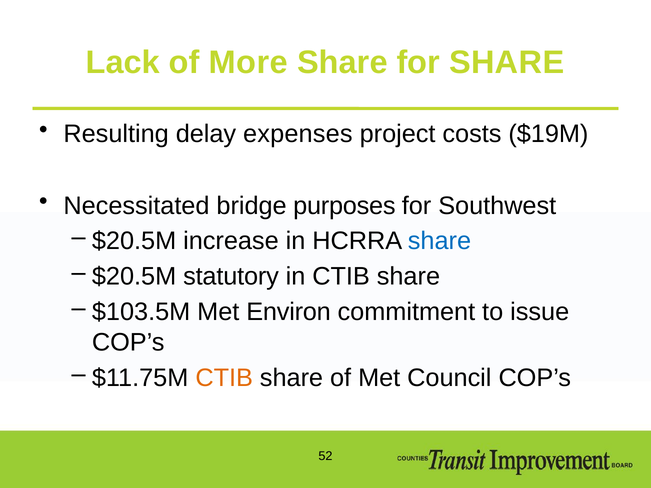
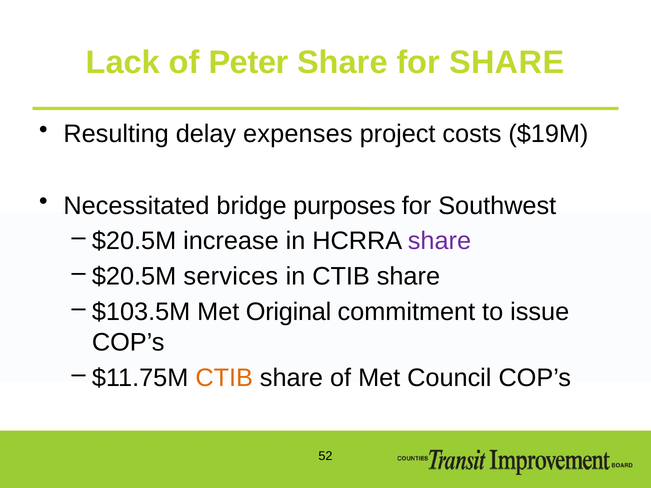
More: More -> Peter
share at (439, 241) colour: blue -> purple
statutory: statutory -> services
Environ: Environ -> Original
